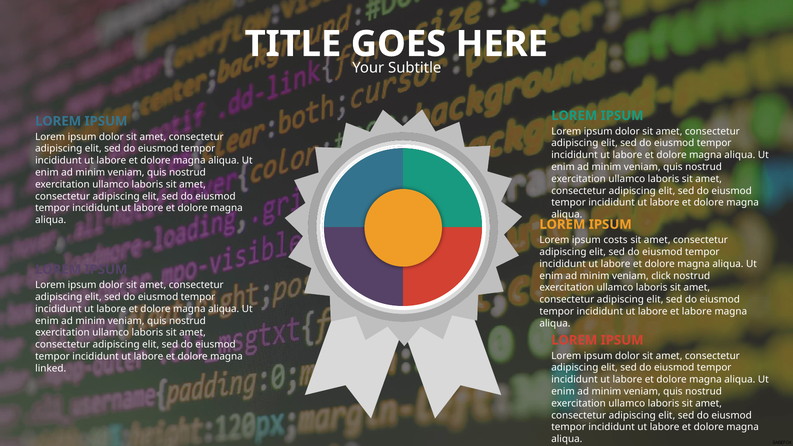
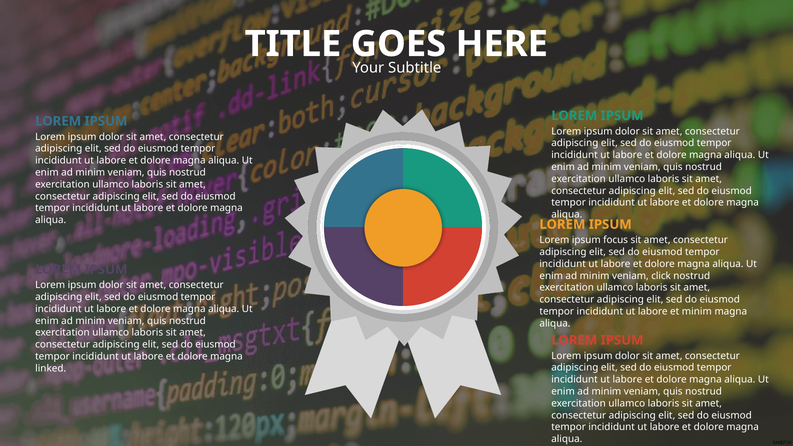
costs: costs -> focus
et labore: labore -> minim
